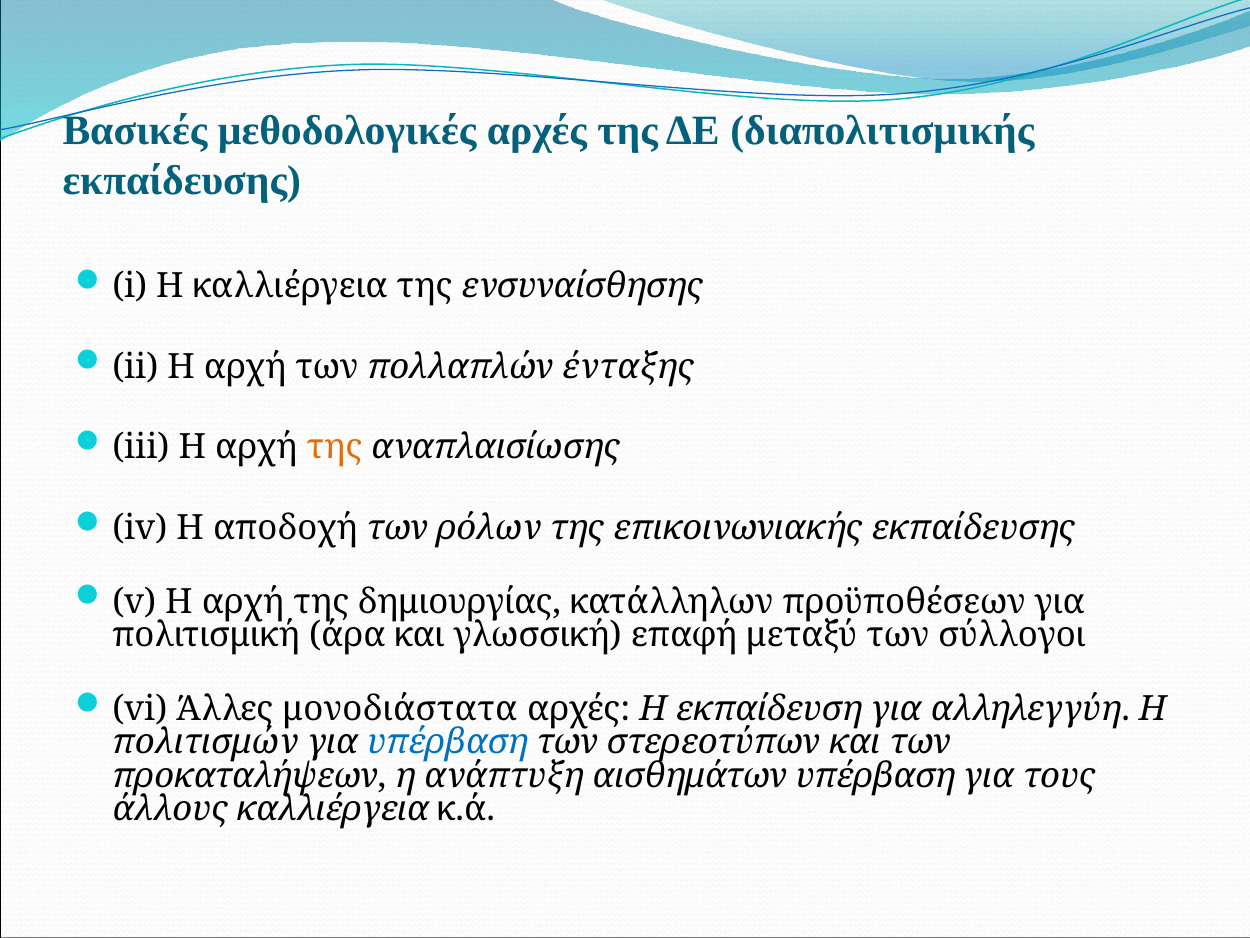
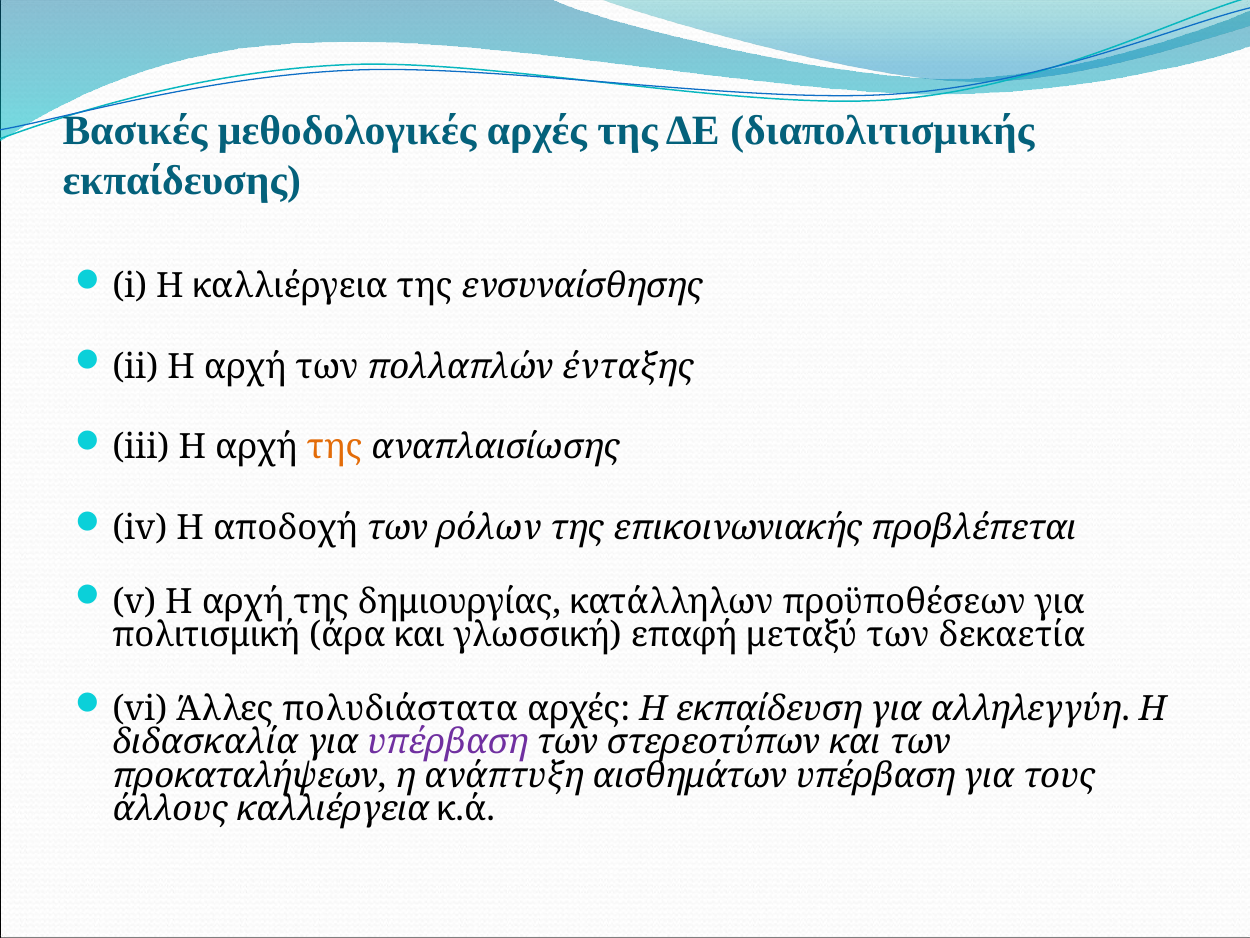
επικοινωνιακής εκπαίδευσης: εκπαίδευσης -> προβλέπεται
σύλλογοι: σύλλογοι -> δεκαετία
μονοδιάστατα: μονοδιάστατα -> πολυδιάστατα
πολιτισμών: πολιτισμών -> διδασκαλία
υπέρβαση at (447, 742) colour: blue -> purple
